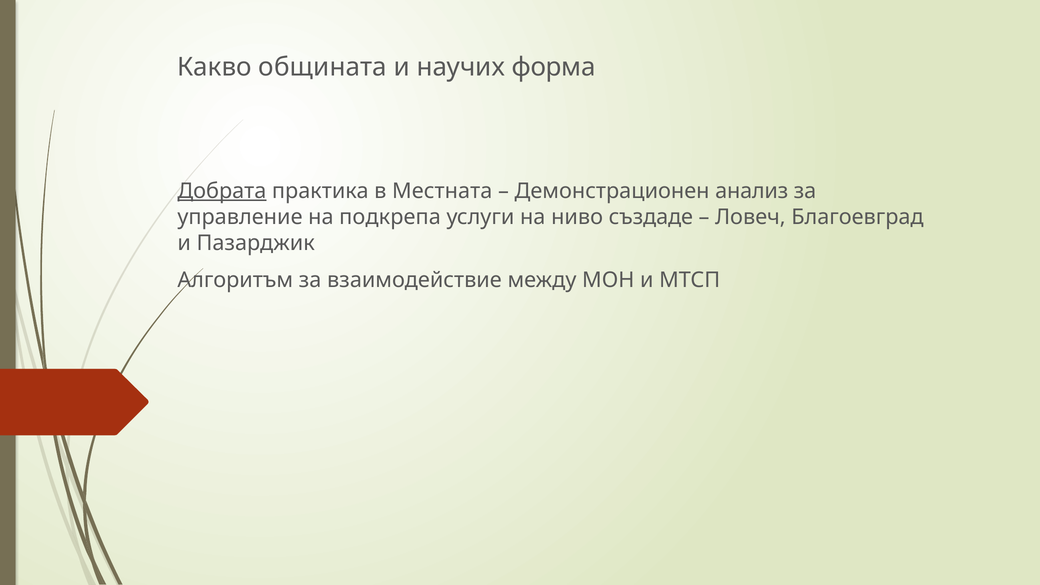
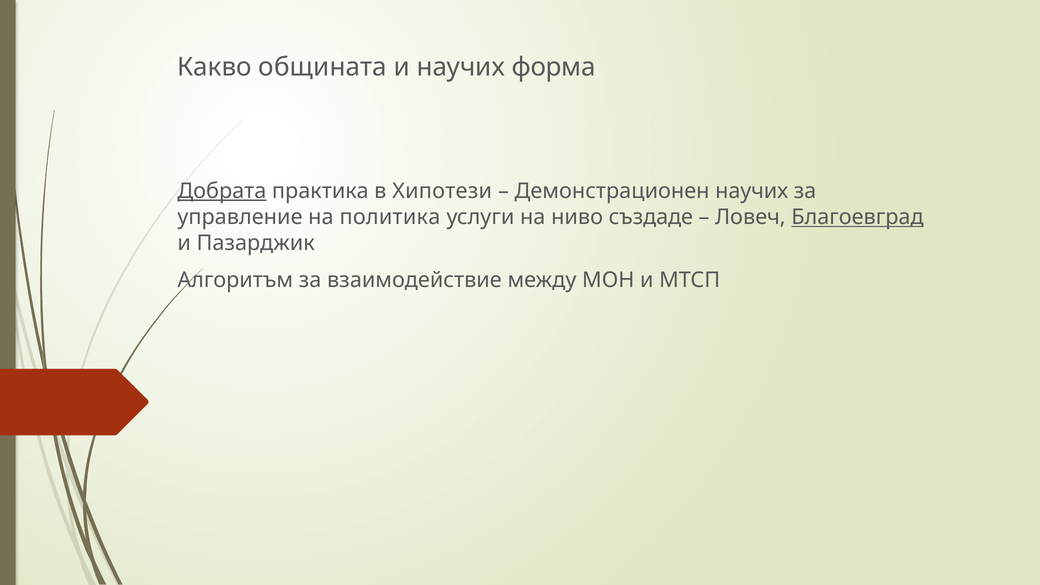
Местната: Местната -> Хипотези
Демонстрационен анализ: анализ -> научих
подкрепа: подкрепа -> политика
Благоевград underline: none -> present
